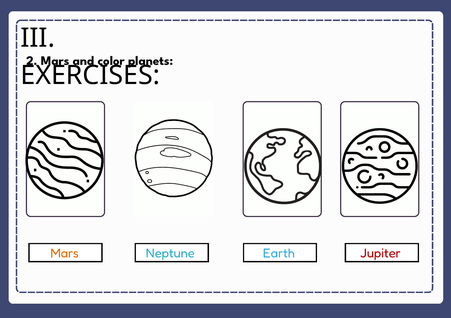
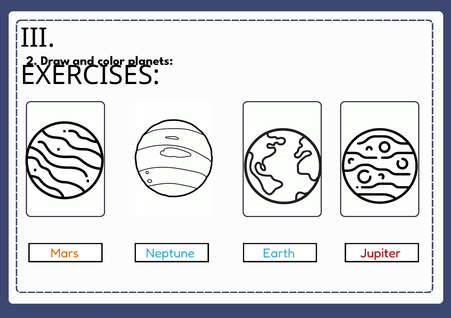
2 Mars: Mars -> Draw
